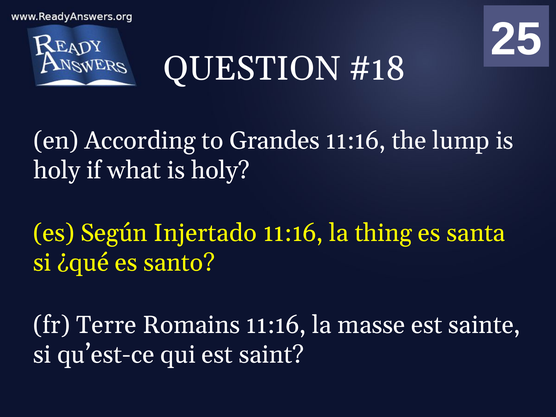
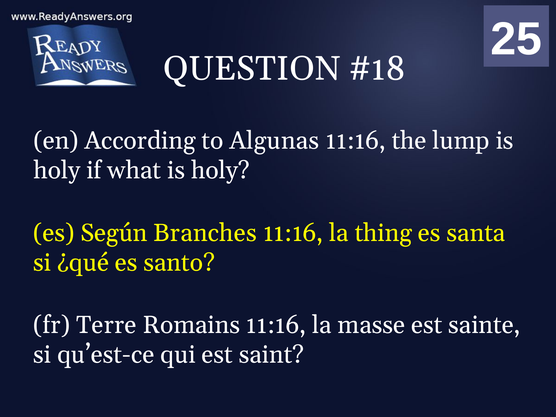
Grandes: Grandes -> Algunas
Injertado: Injertado -> Branches
